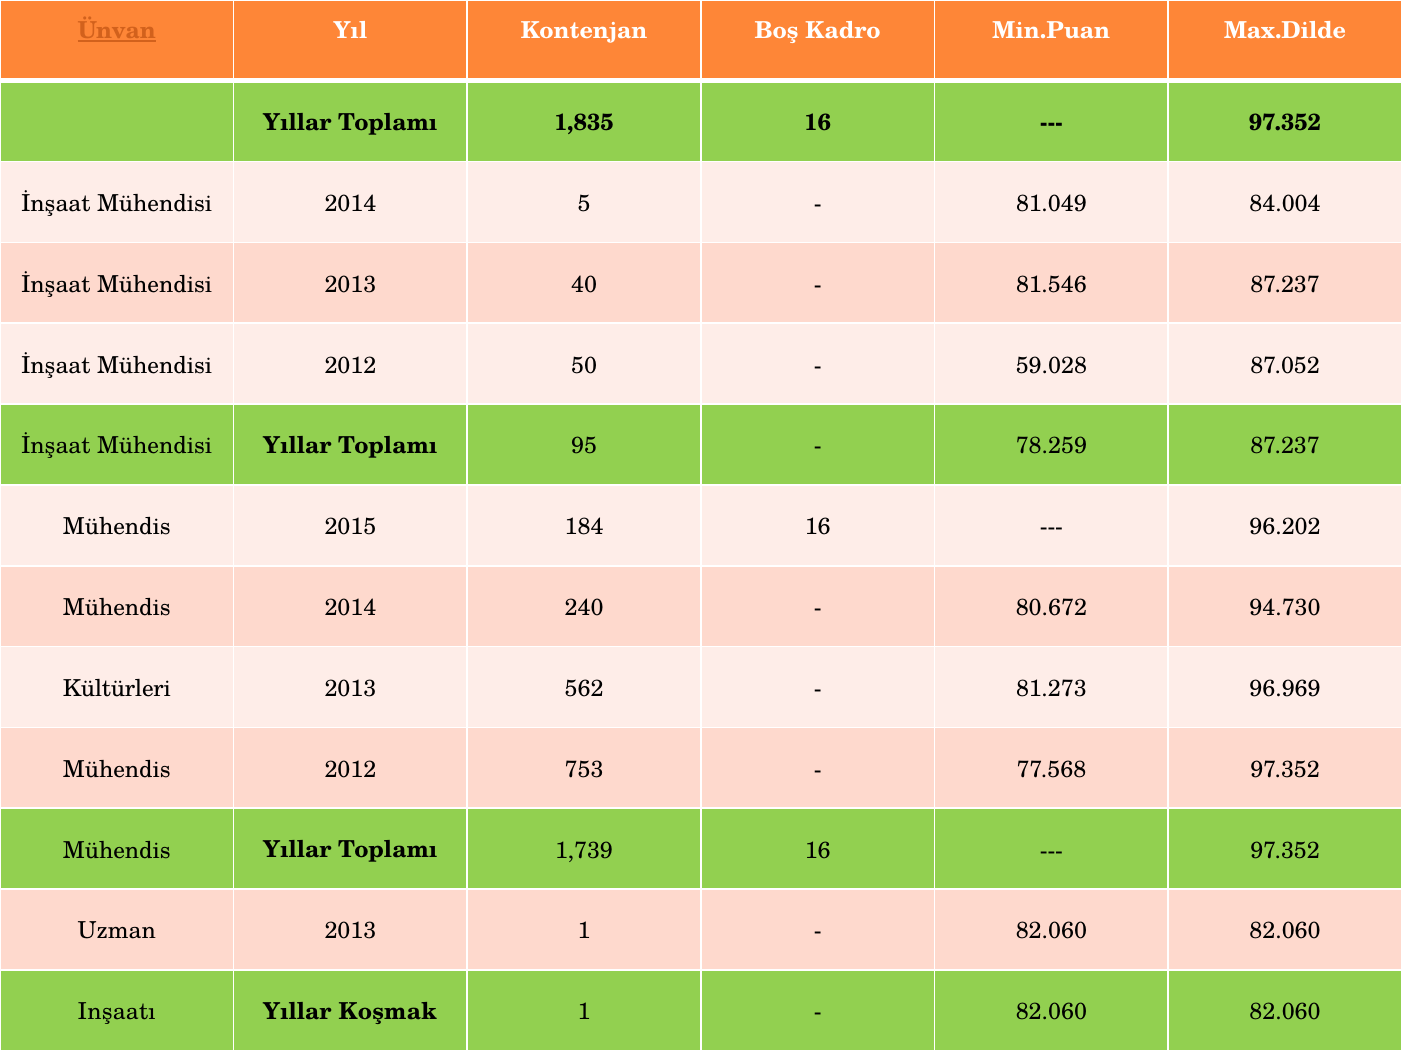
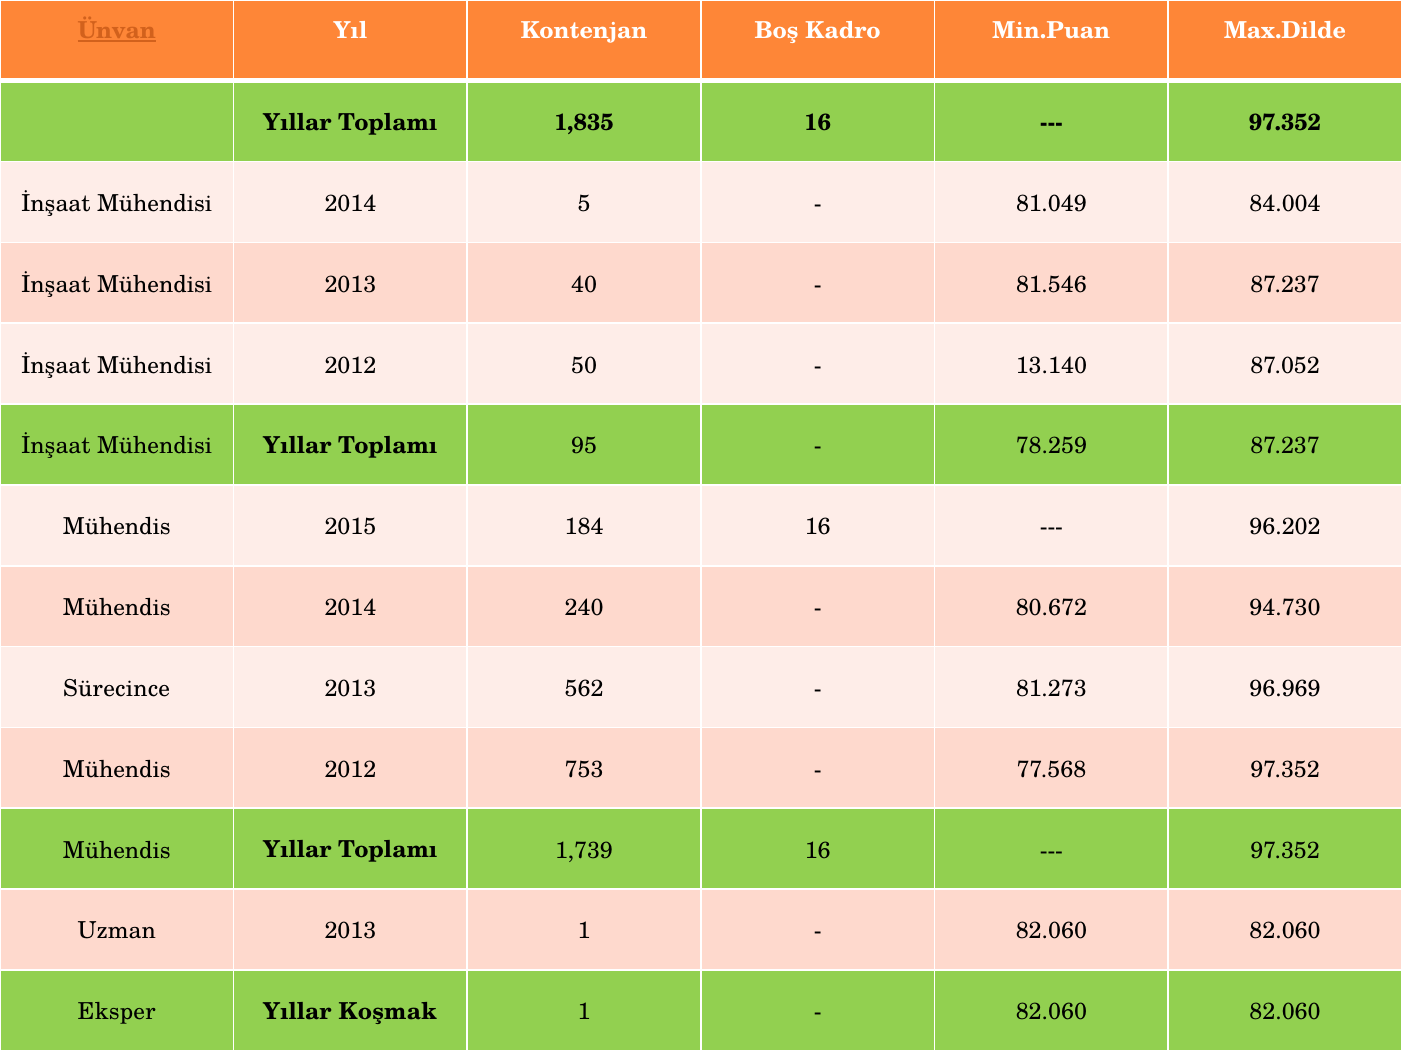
59.028: 59.028 -> 13.140
Kültürleri: Kültürleri -> Sürecince
Inşaatı: Inşaatı -> Eksper
